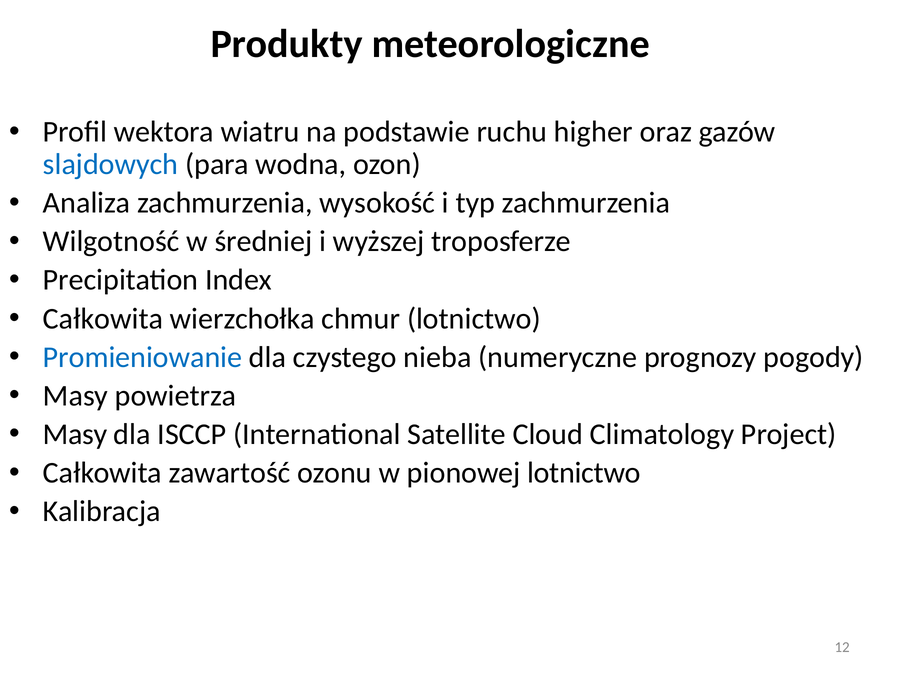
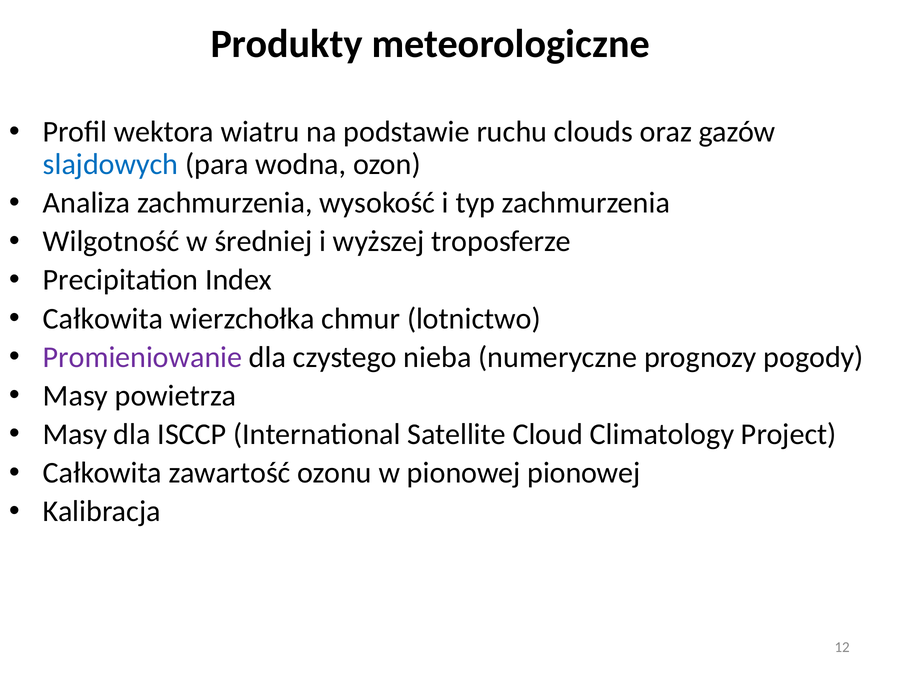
higher: higher -> clouds
Promieniowanie colour: blue -> purple
pionowej lotnictwo: lotnictwo -> pionowej
